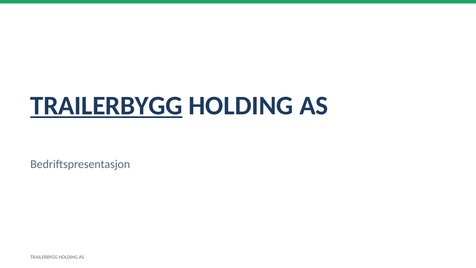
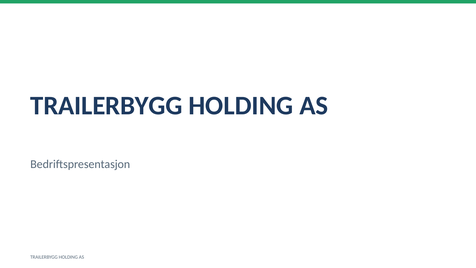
TRAILERBYGG at (106, 106) underline: present -> none
